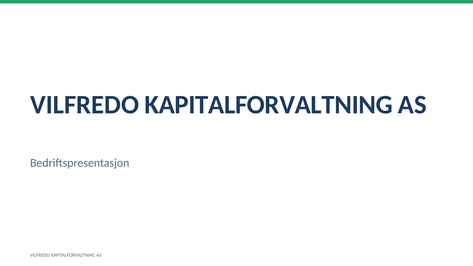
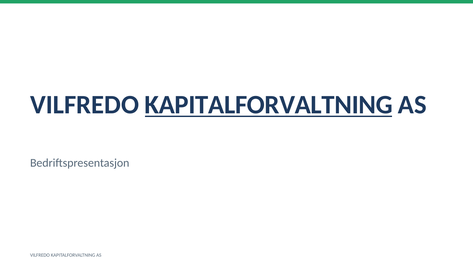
KAPITALFORVALTNING at (269, 105) underline: none -> present
